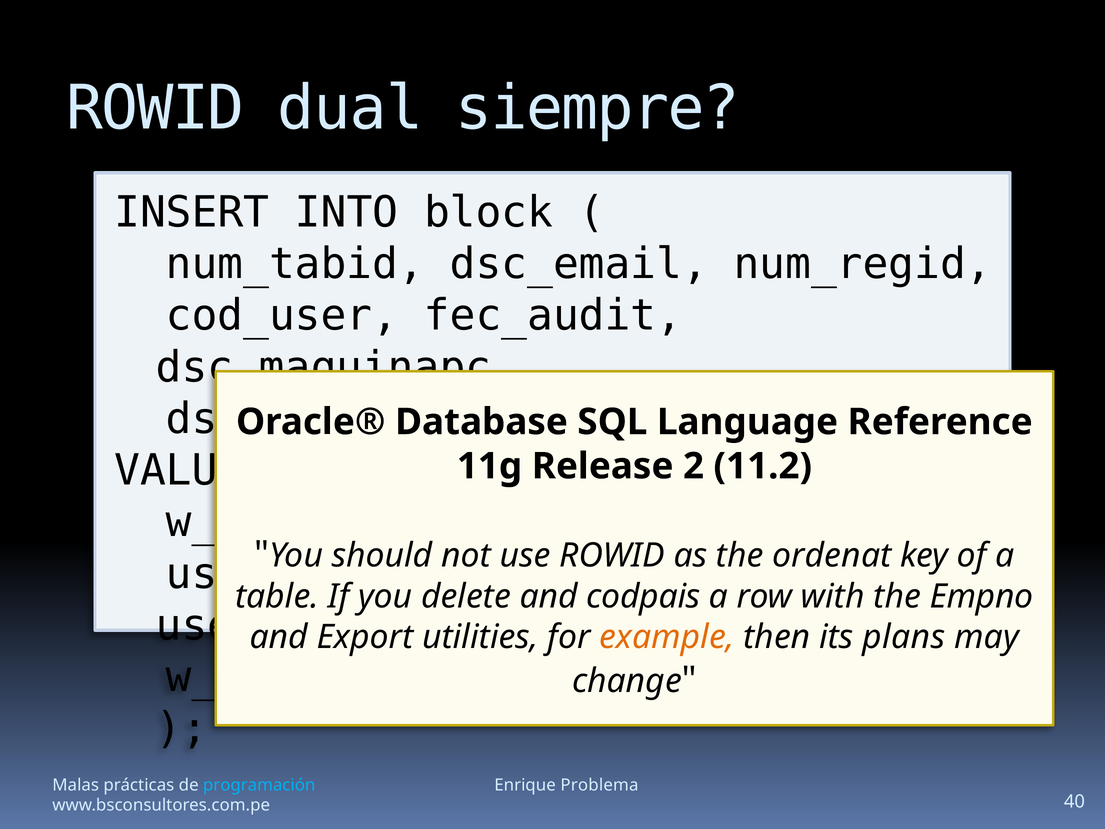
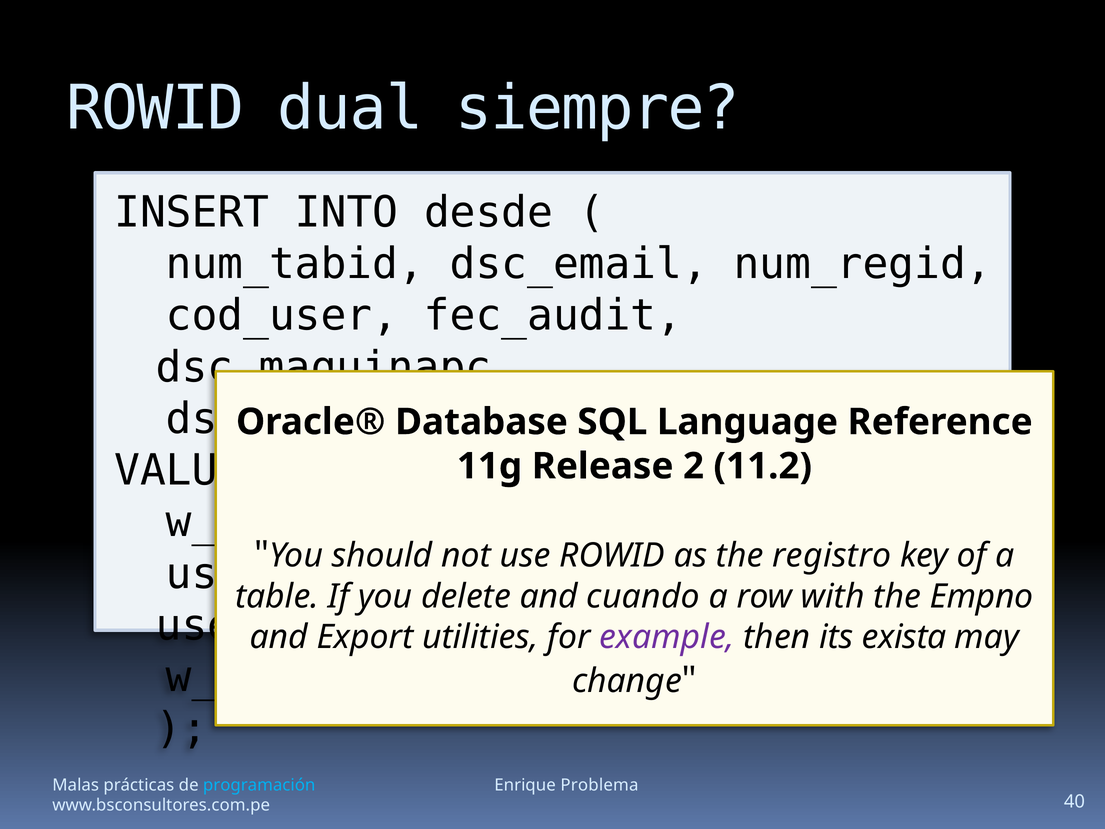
block: block -> desde
ordenat: ordenat -> registro
codpais: codpais -> cuando
example colour: orange -> purple
plans: plans -> exista
